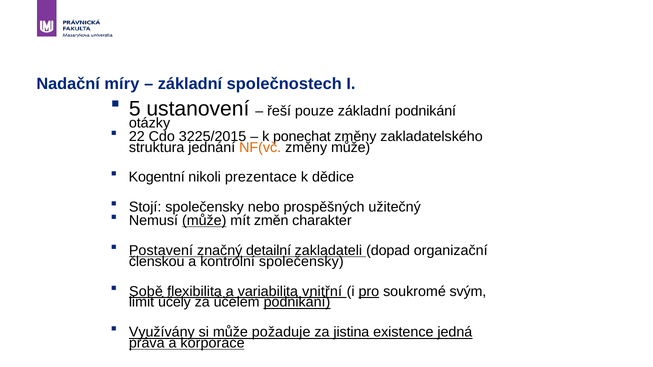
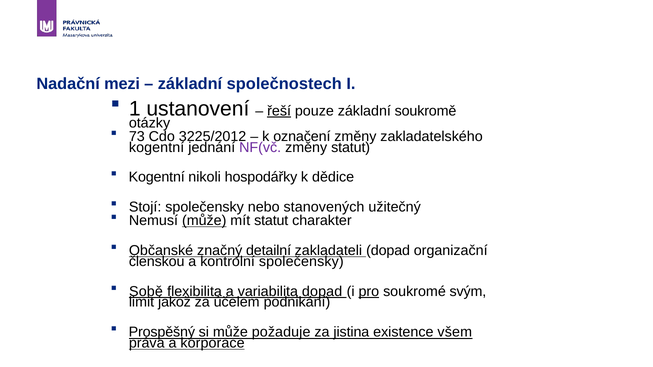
míry: míry -> mezi
5: 5 -> 1
řeší underline: none -> present
základní podnikání: podnikání -> soukromě
22: 22 -> 73
3225/2015: 3225/2015 -> 3225/2012
ponechat: ponechat -> označení
struktura at (157, 147): struktura -> kogentní
NF(vč colour: orange -> purple
změny může: může -> statut
prezentace: prezentace -> hospodářky
prospěšných: prospěšných -> stanovených
mít změn: změn -> statut
Postavení: Postavení -> Občanské
variabilita vnitřní: vnitřní -> dopad
účely: účely -> jakož
podnikání at (297, 303) underline: present -> none
Využívány: Využívány -> Prospěšný
jedná: jedná -> všem
